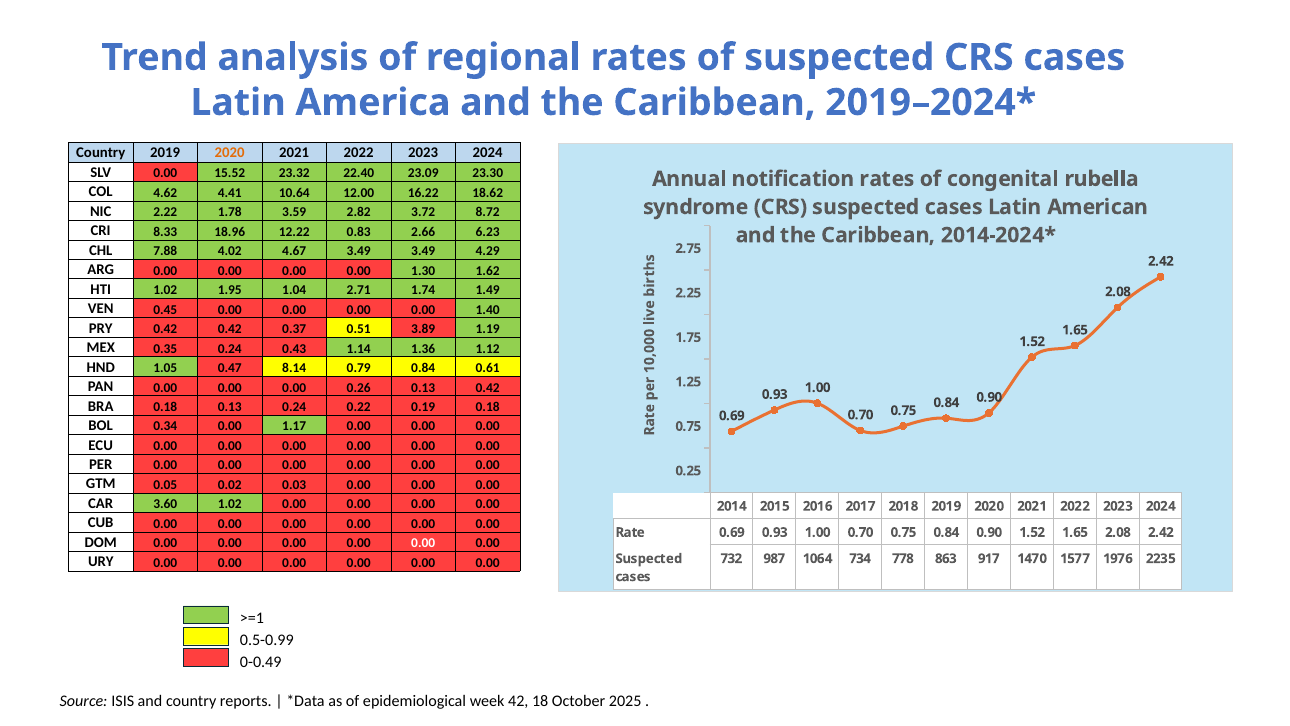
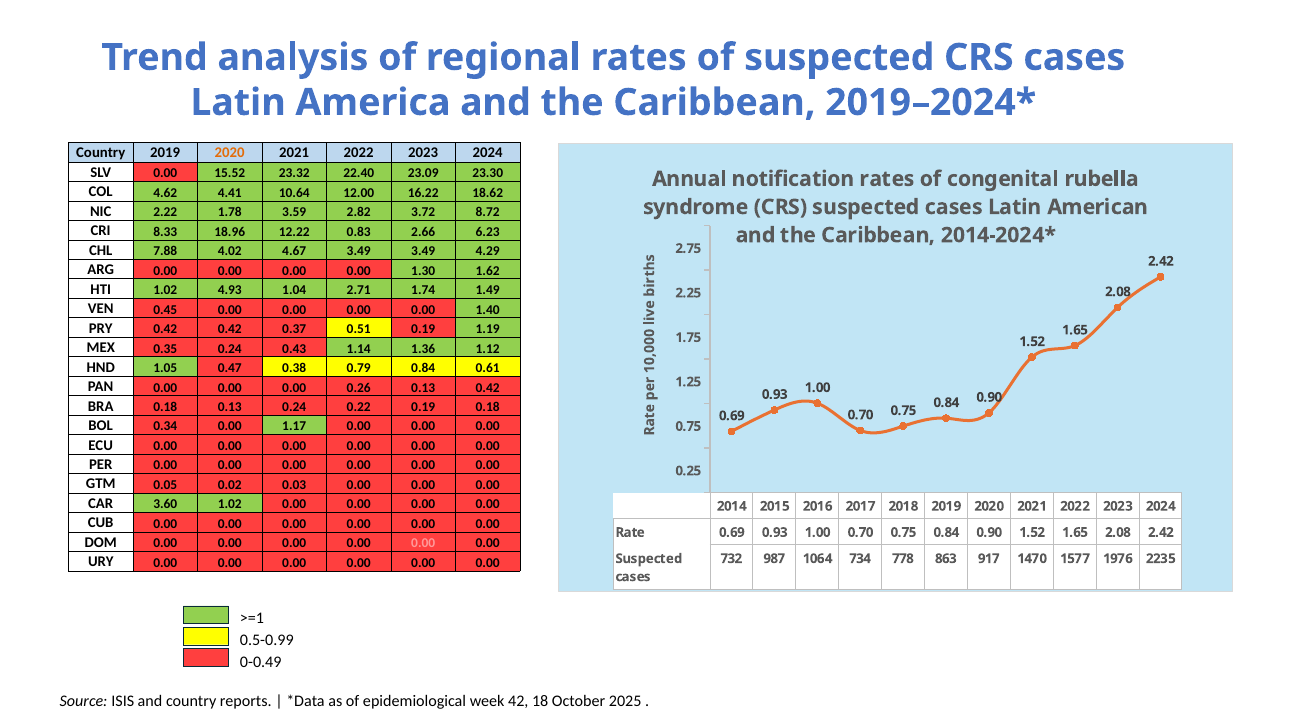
1.95: 1.95 -> 4.93
0.51 3.89: 3.89 -> 0.19
8.14: 8.14 -> 0.38
0.00 at (423, 543) colour: white -> pink
